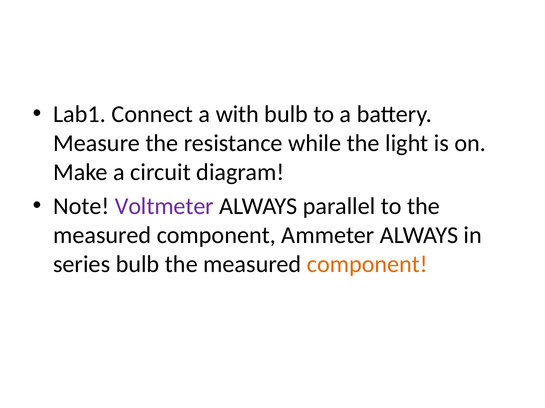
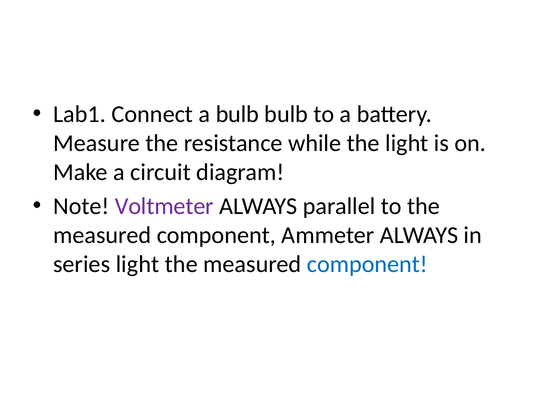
a with: with -> bulb
series bulb: bulb -> light
component at (367, 265) colour: orange -> blue
